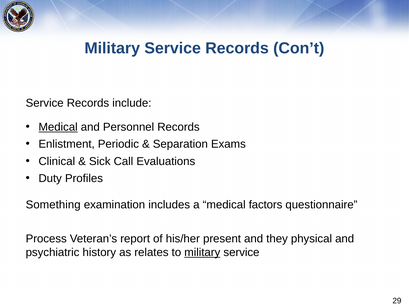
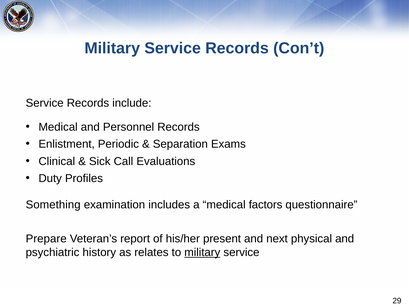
Medical at (58, 127) underline: present -> none
Process: Process -> Prepare
they: they -> next
